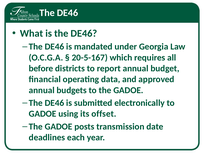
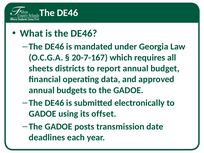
20-5-167: 20-5-167 -> 20-7-167
before: before -> sheets
